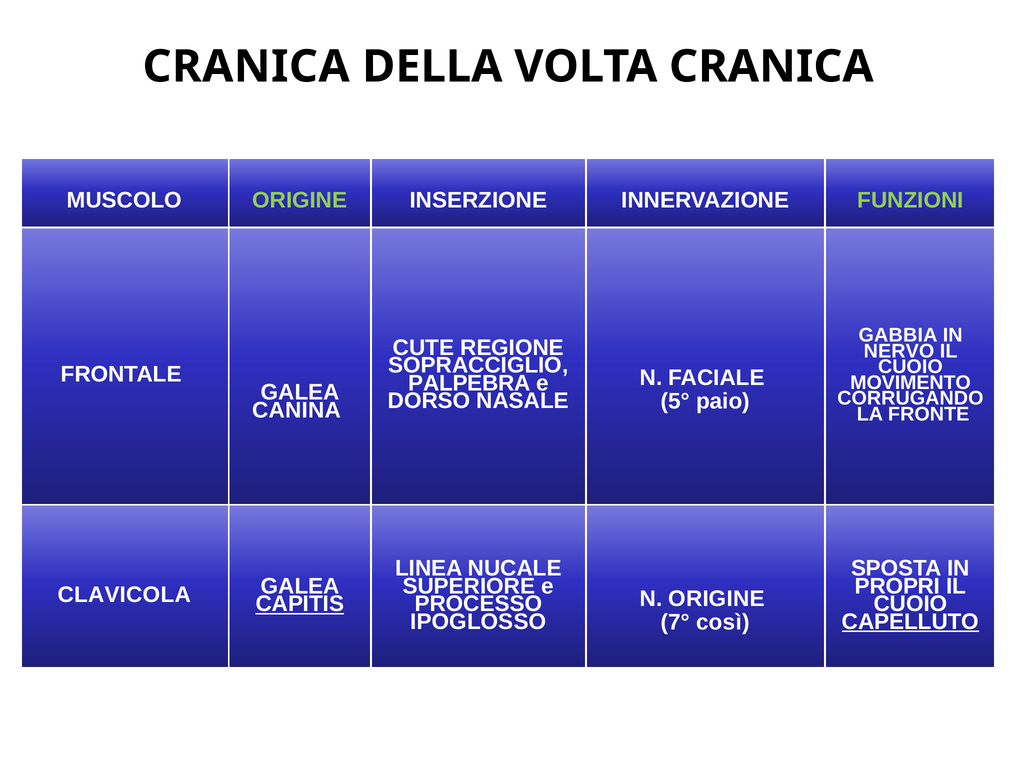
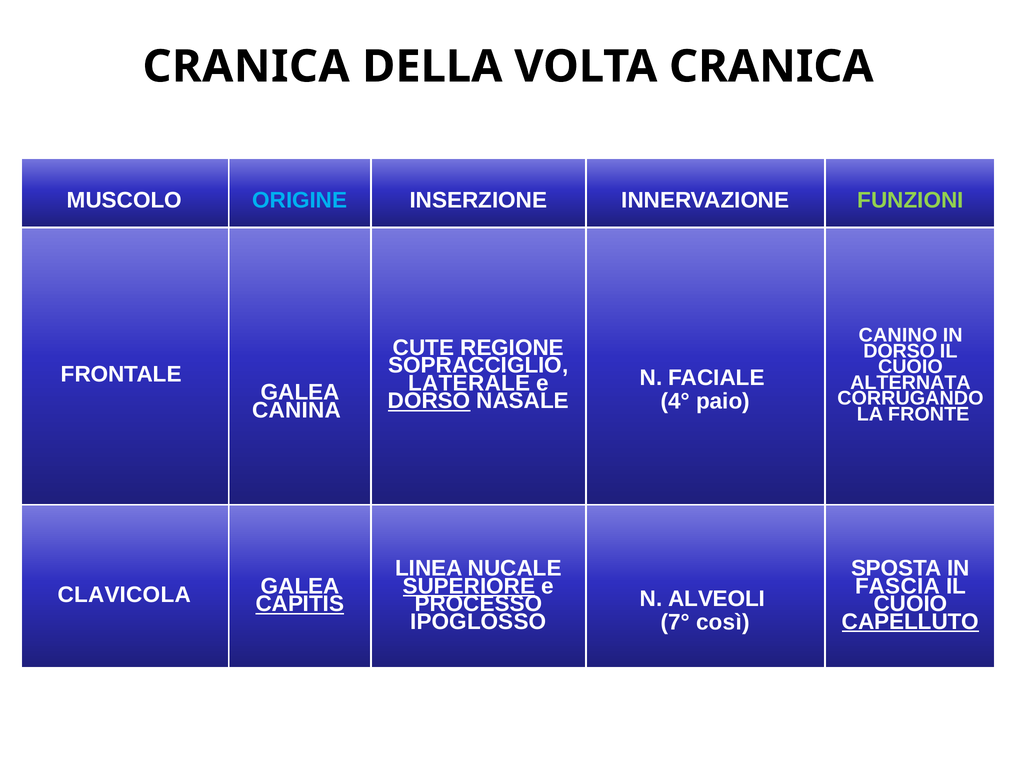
ORIGINE at (300, 200) colour: light green -> light blue
GABBIA: GABBIA -> CANINO
NERVO at (899, 351): NERVO -> DORSO
PALPEBRA: PALPEBRA -> LATERALE
MOVIMENTO: MOVIMENTO -> ALTERNATA
DORSO at (429, 401) underline: none -> present
5°: 5° -> 4°
SUPERIORE underline: none -> present
PROPRI: PROPRI -> FASCIA
N ORIGINE: ORIGINE -> ALVEOLI
